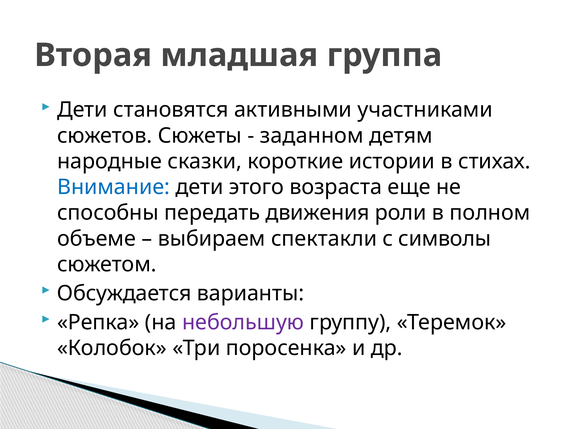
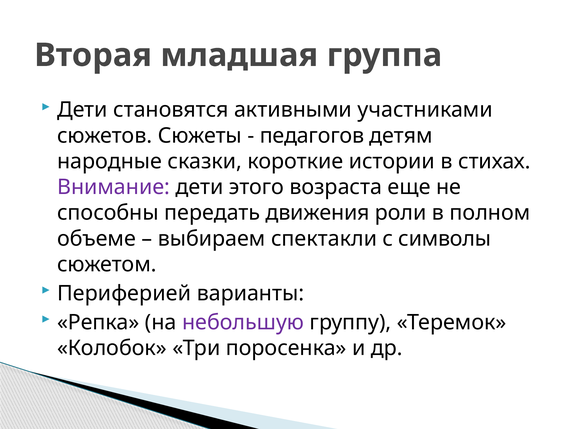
заданном: заданном -> педагогов
Внимание colour: blue -> purple
Обсуждается: Обсуждается -> Периферией
